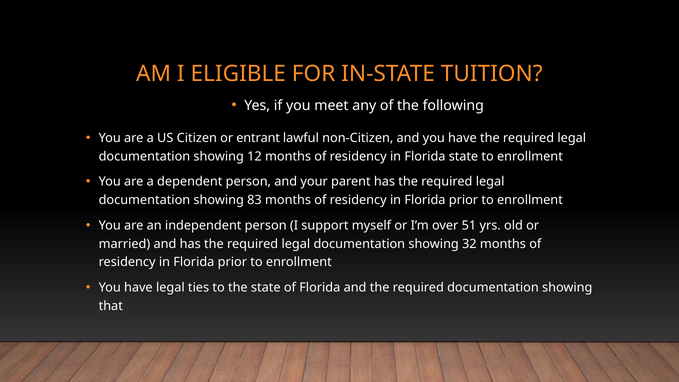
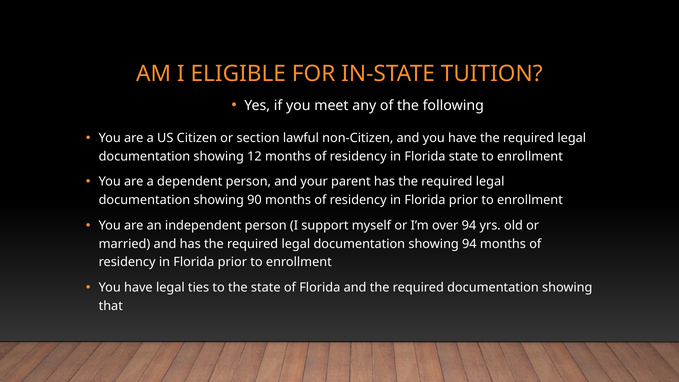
entrant: entrant -> section
83: 83 -> 90
over 51: 51 -> 94
showing 32: 32 -> 94
